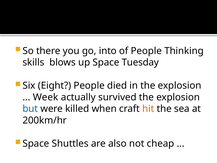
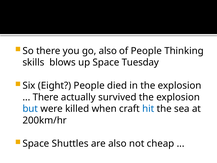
go into: into -> also
Week at (46, 97): Week -> There
hit colour: orange -> blue
